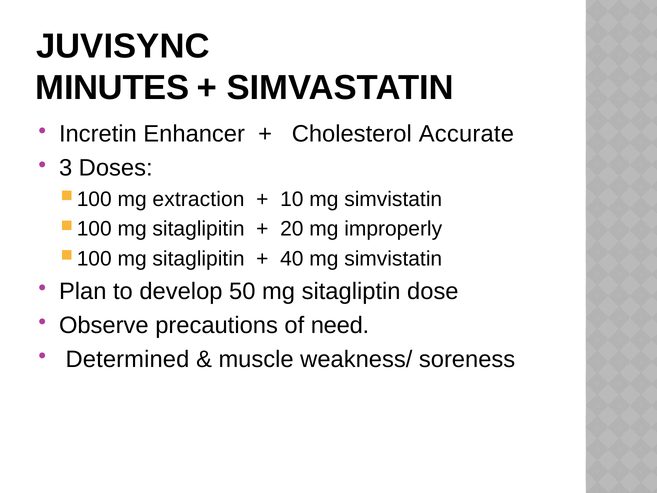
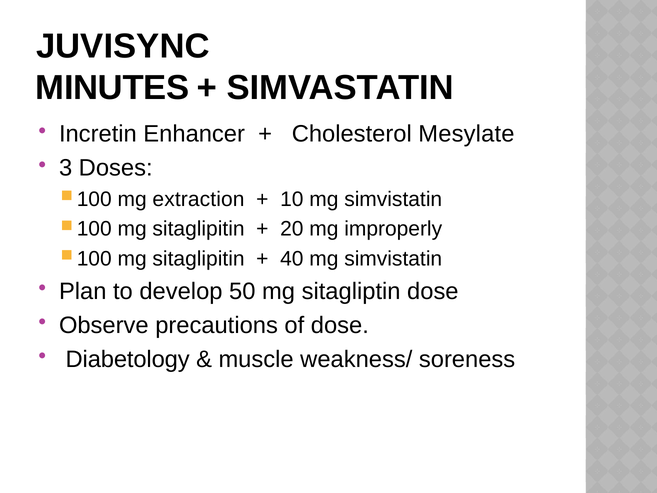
Accurate: Accurate -> Mesylate
of need: need -> dose
Determined: Determined -> Diabetology
